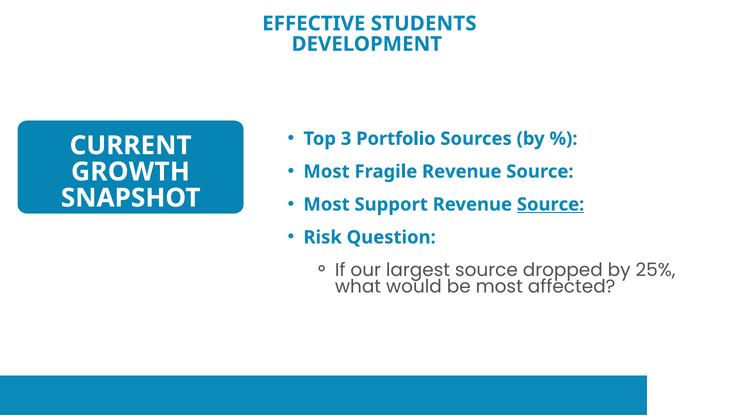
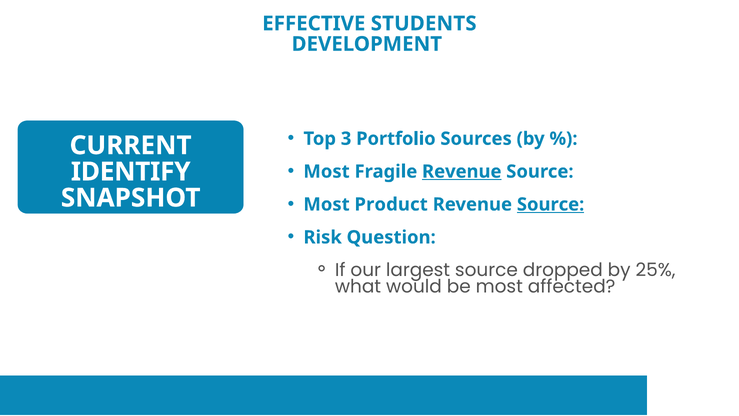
Revenue at (462, 171) underline: none -> present
GROWTH: GROWTH -> IDENTIFY
Support: Support -> Product
